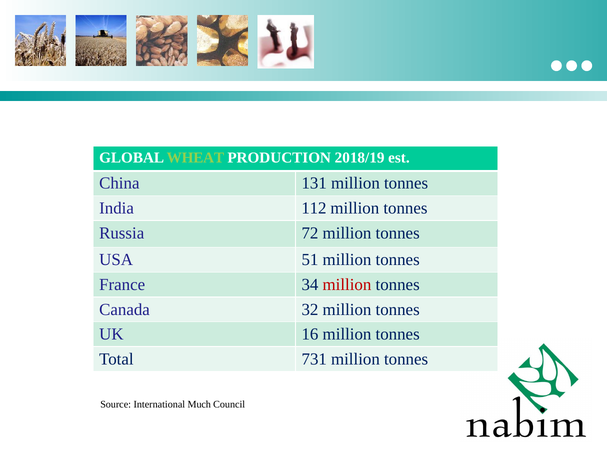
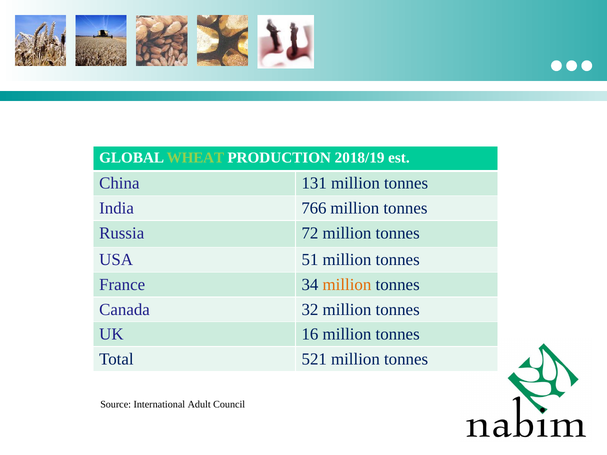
112: 112 -> 766
million at (347, 285) colour: red -> orange
731: 731 -> 521
Much: Much -> Adult
